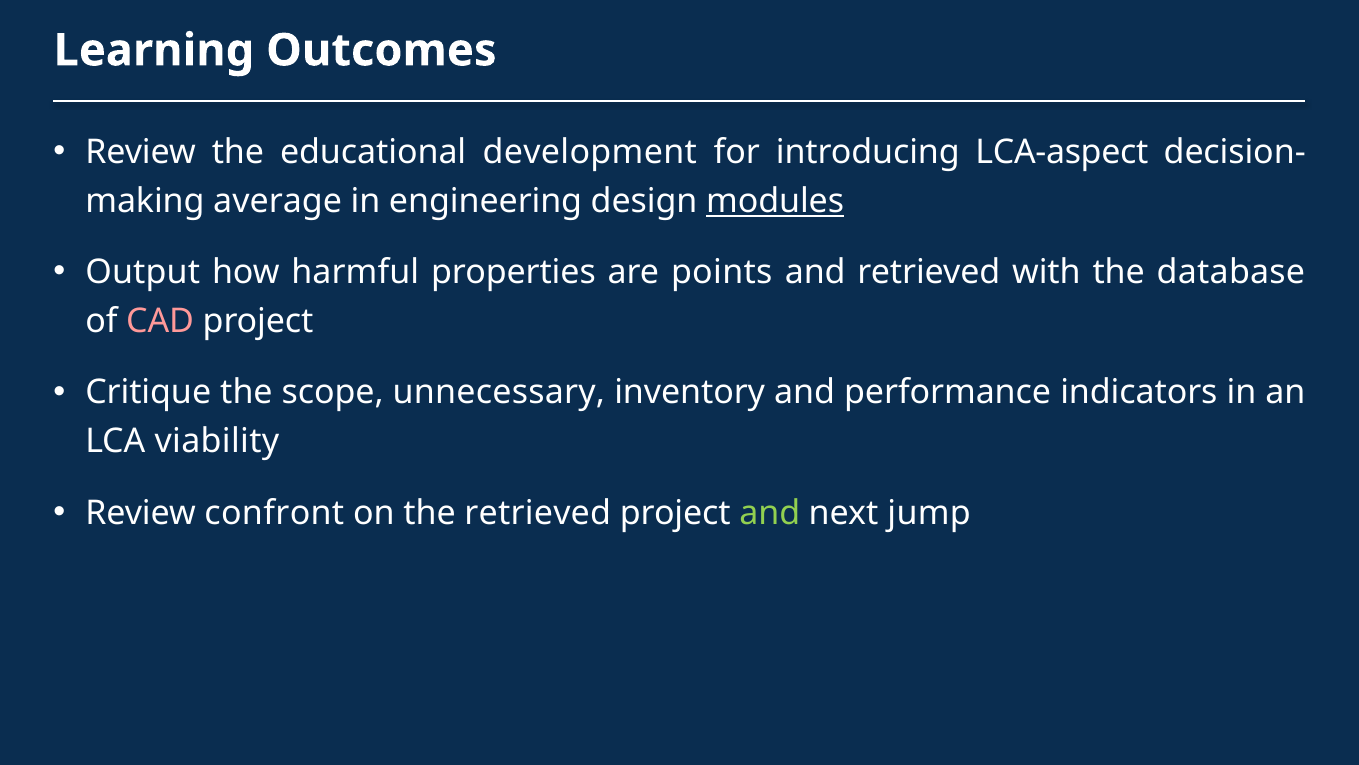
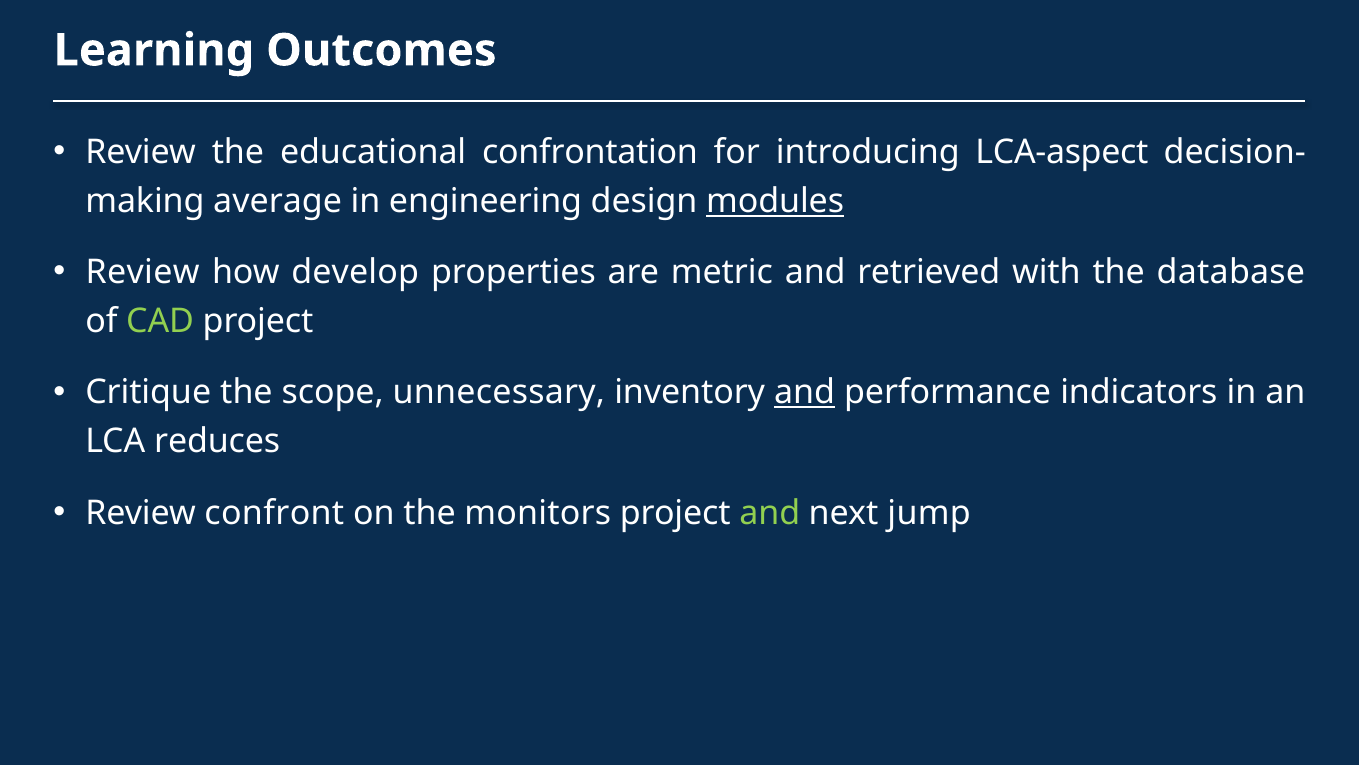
development: development -> confrontation
Output at (143, 272): Output -> Review
harmful: harmful -> develop
points: points -> metric
CAD colour: pink -> light green
and at (805, 392) underline: none -> present
viability: viability -> reduces
the retrieved: retrieved -> monitors
